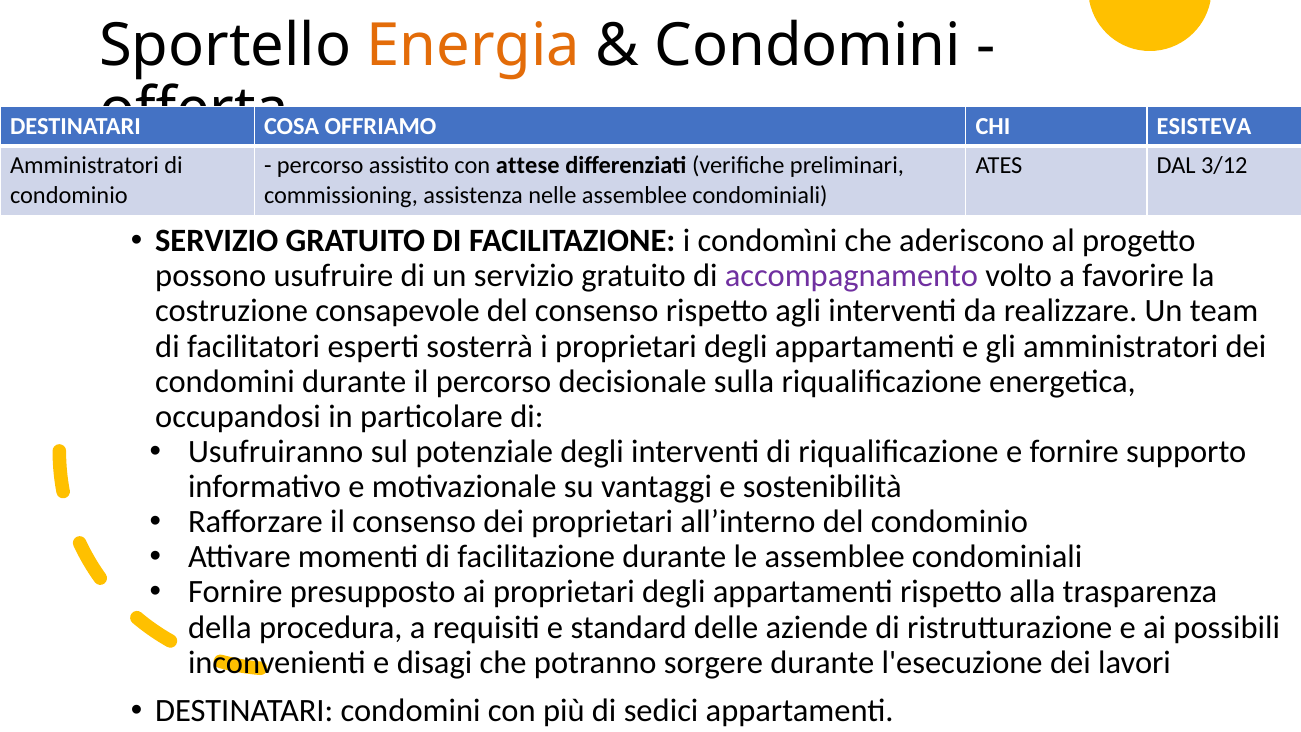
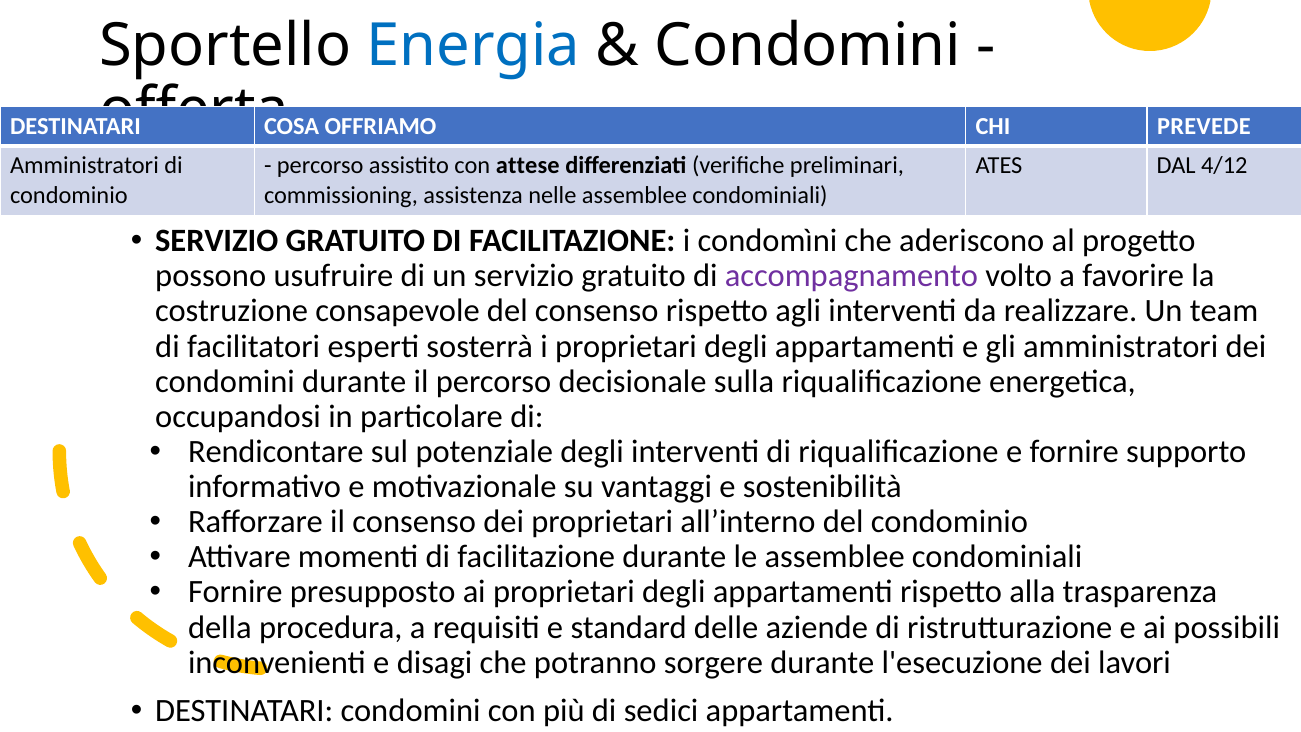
Energia colour: orange -> blue
ESISTEVA: ESISTEVA -> PREVEDE
3/12: 3/12 -> 4/12
Usufruiranno: Usufruiranno -> Rendicontare
